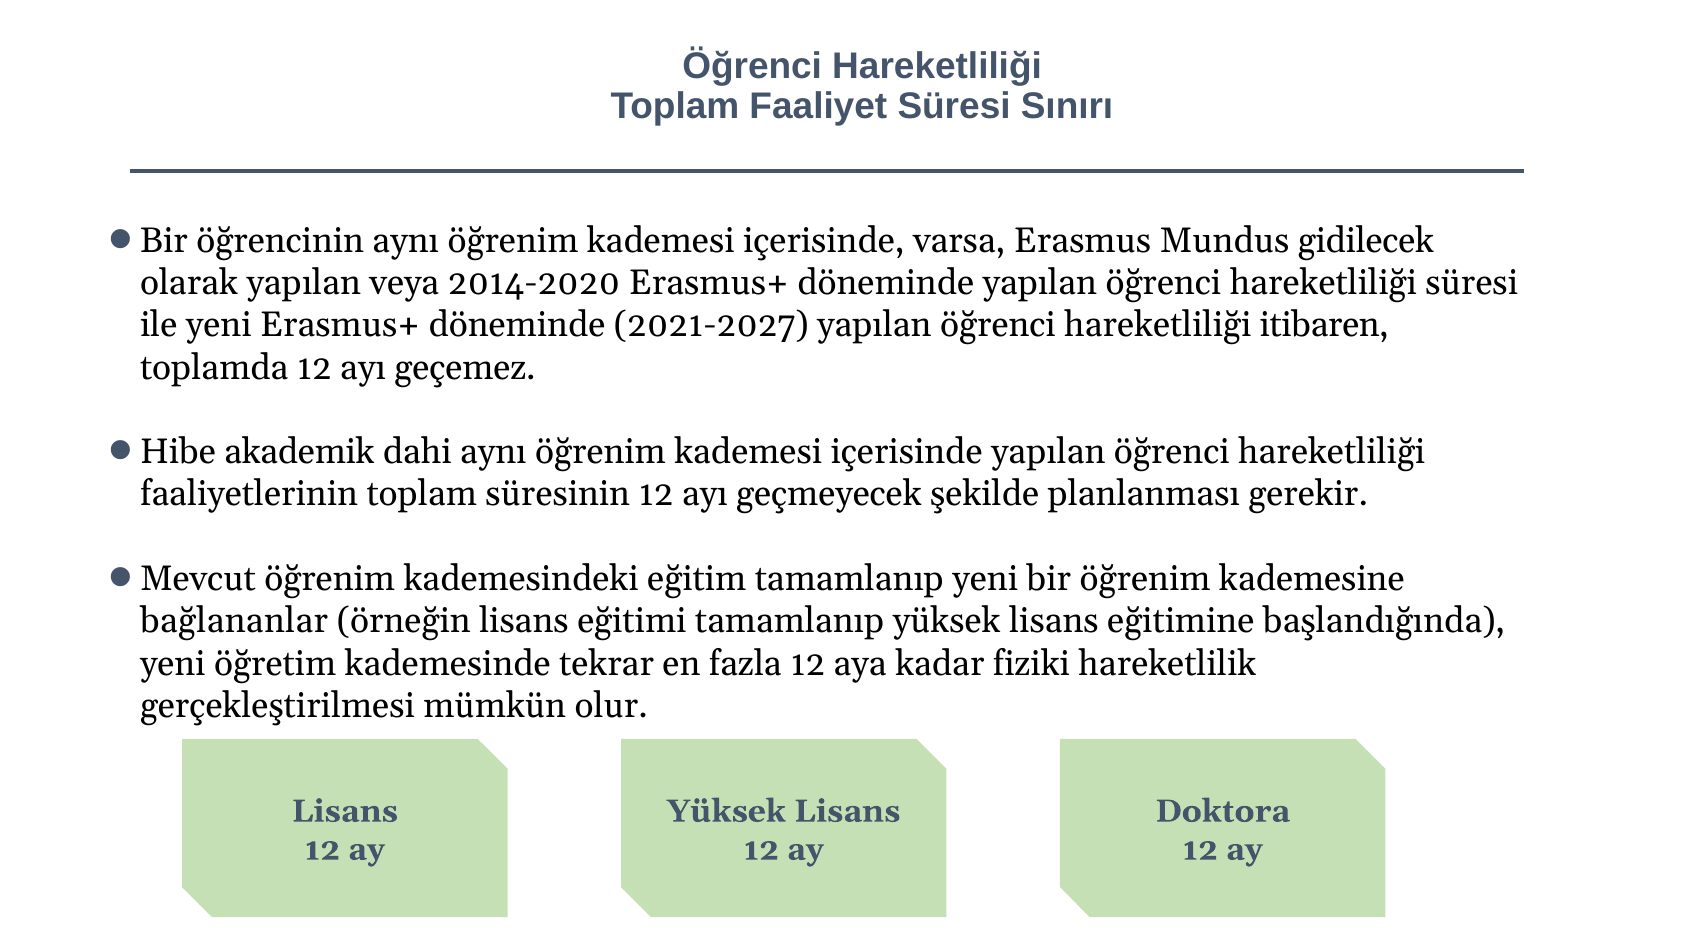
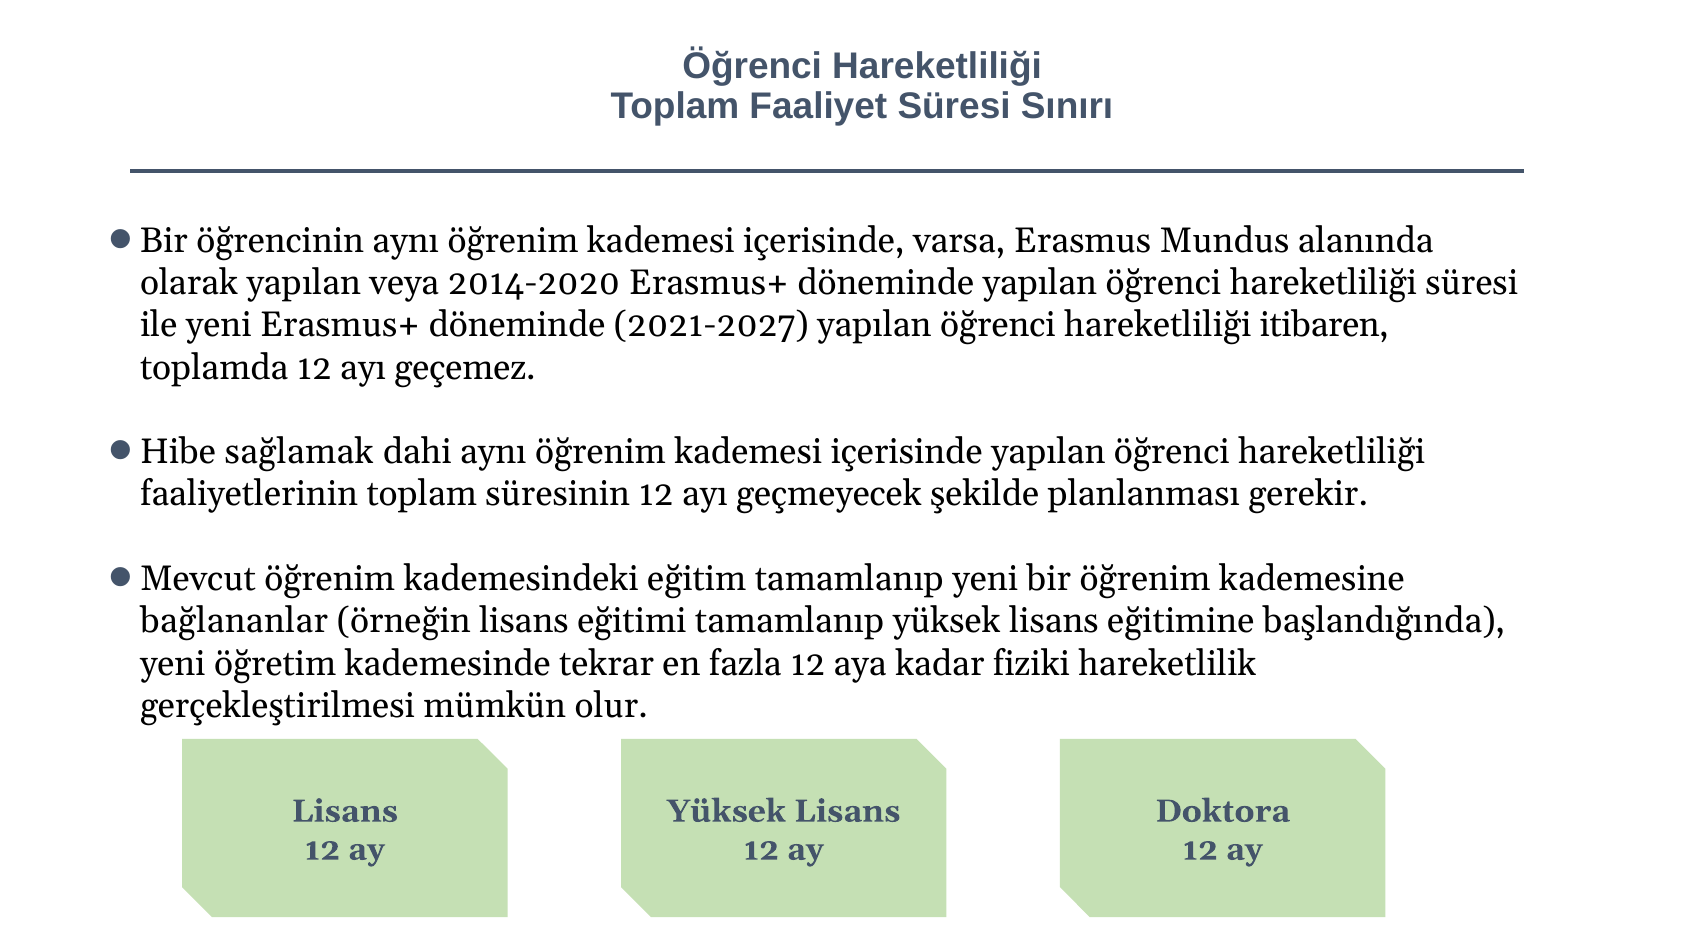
gidilecek: gidilecek -> alanında
akademik: akademik -> sağlamak
